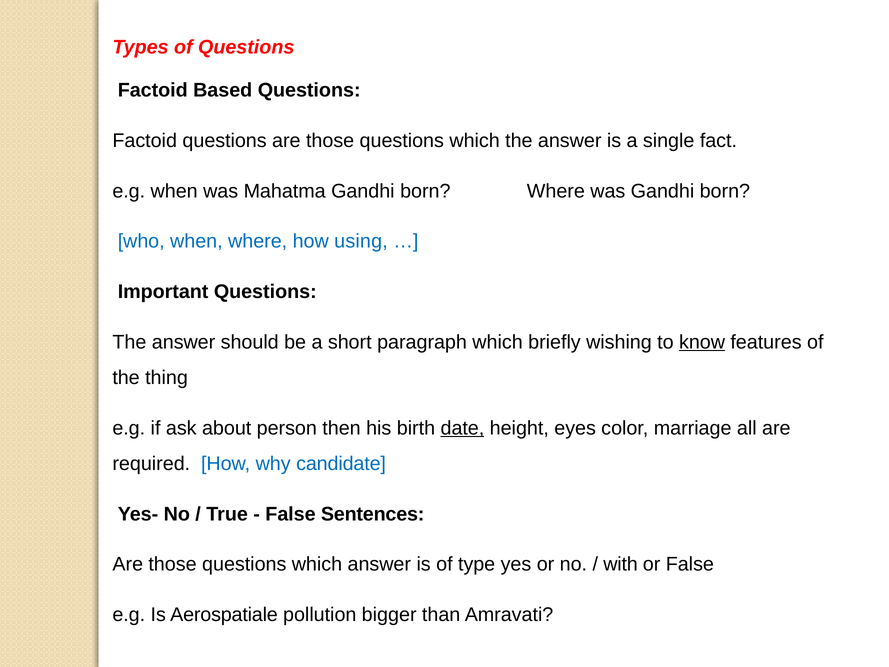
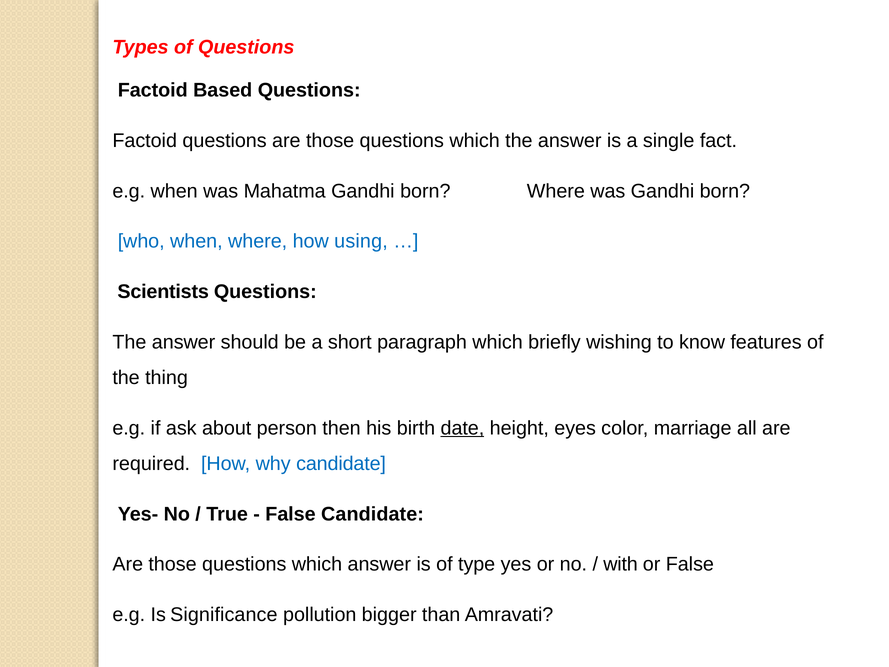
Important: Important -> Scientists
know underline: present -> none
False Sentences: Sentences -> Candidate
Aerospatiale: Aerospatiale -> Significance
